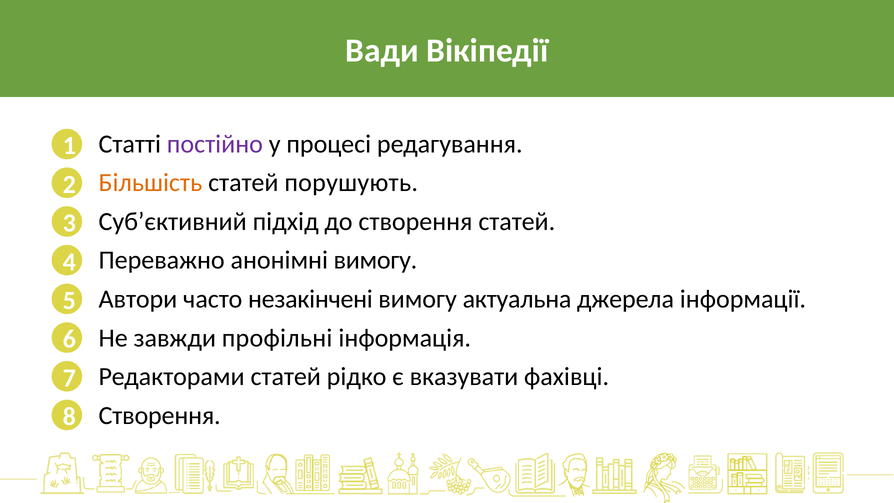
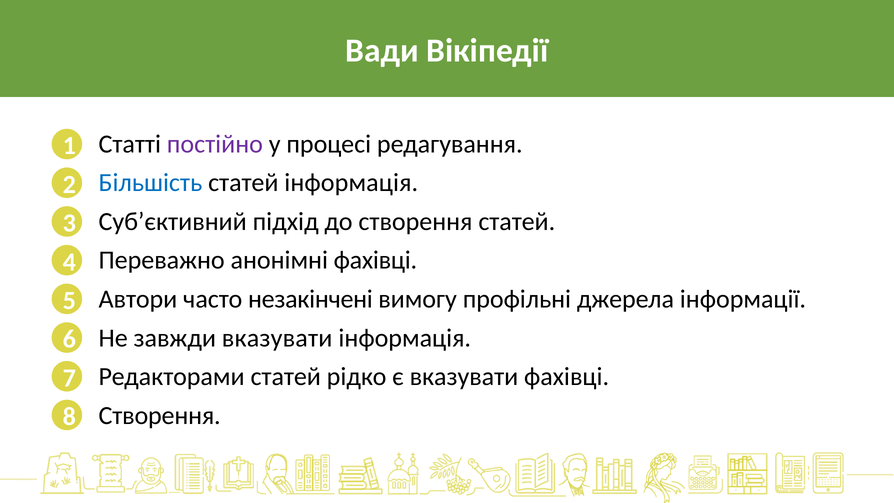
Більшість colour: orange -> blue
статей порушують: порушують -> інформація
анонімні вимогу: вимогу -> фахівці
актуальна: актуальна -> профільні
завжди профільні: профільні -> вказувати
